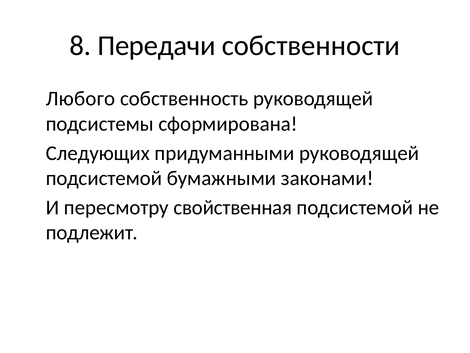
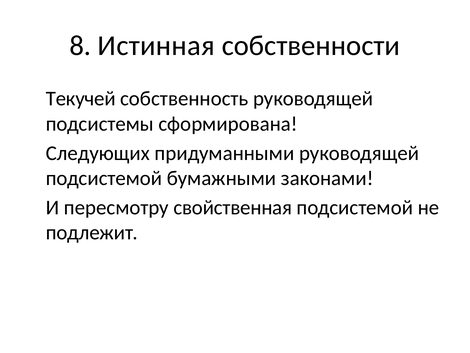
Передачи: Передачи -> Истинная
Любого: Любого -> Текучей
